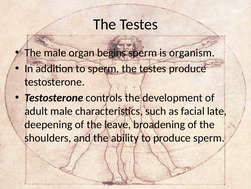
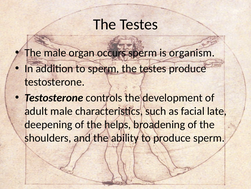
begins: begins -> occurs
leave: leave -> helps
